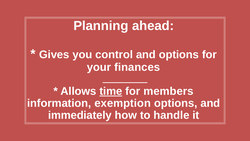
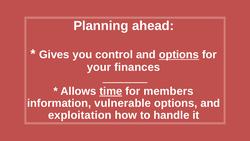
options at (179, 55) underline: none -> present
exemption: exemption -> vulnerable
immediately: immediately -> exploitation
